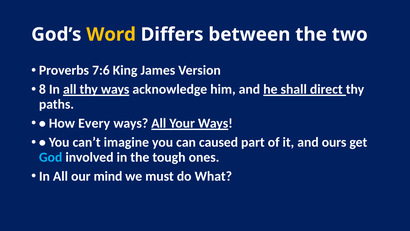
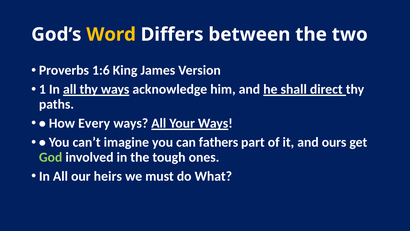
7:6: 7:6 -> 1:6
8: 8 -> 1
caused: caused -> fathers
God colour: light blue -> light green
mind: mind -> heirs
